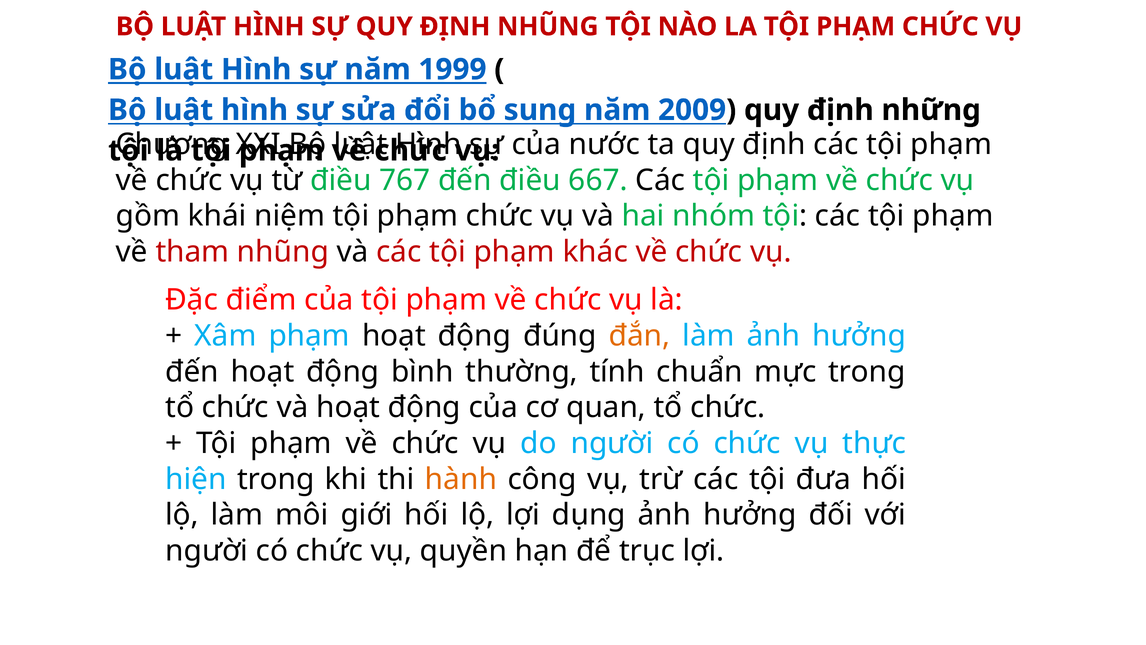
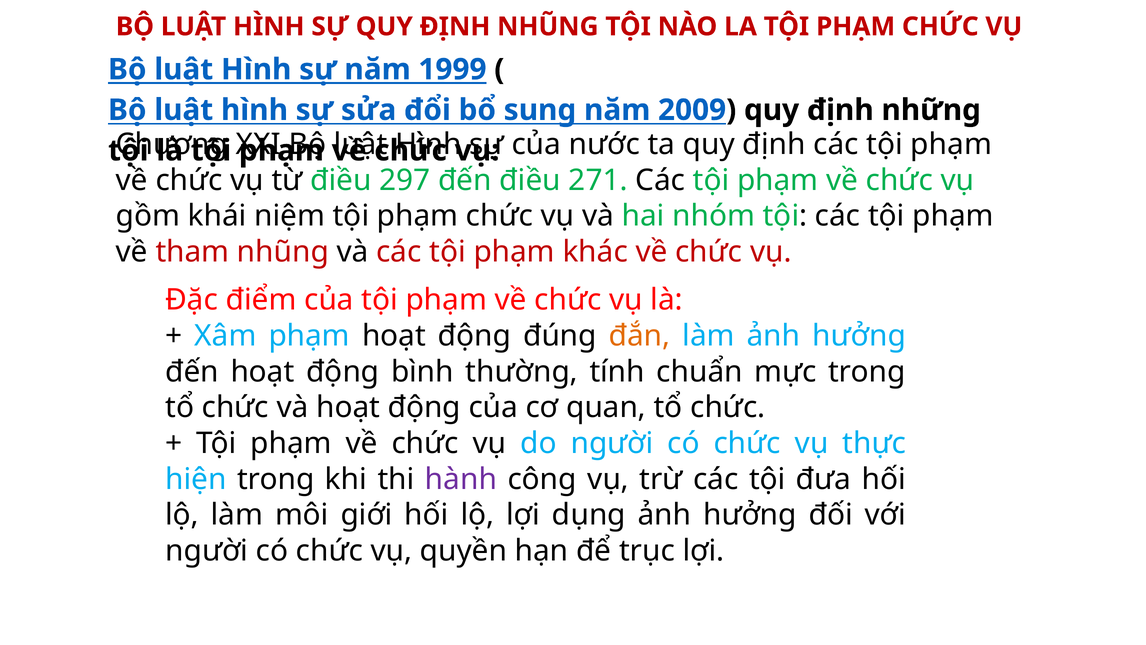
767: 767 -> 297
667: 667 -> 271
hành colour: orange -> purple
